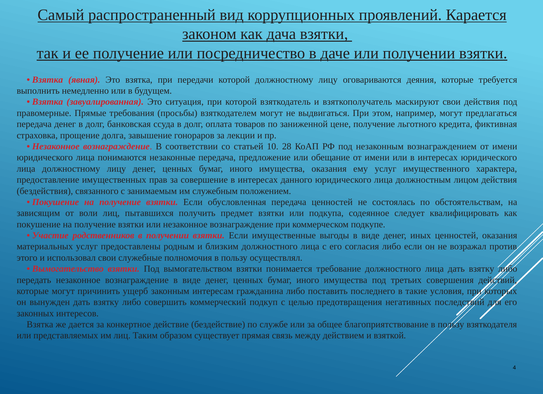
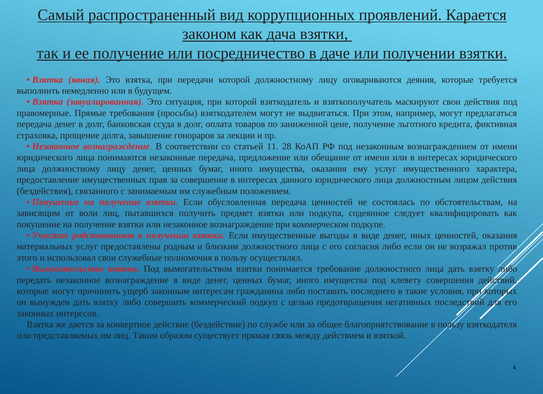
10: 10 -> 11
третьих: третьих -> клевету
